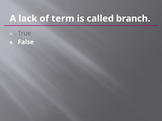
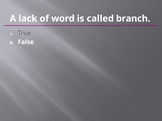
term: term -> word
